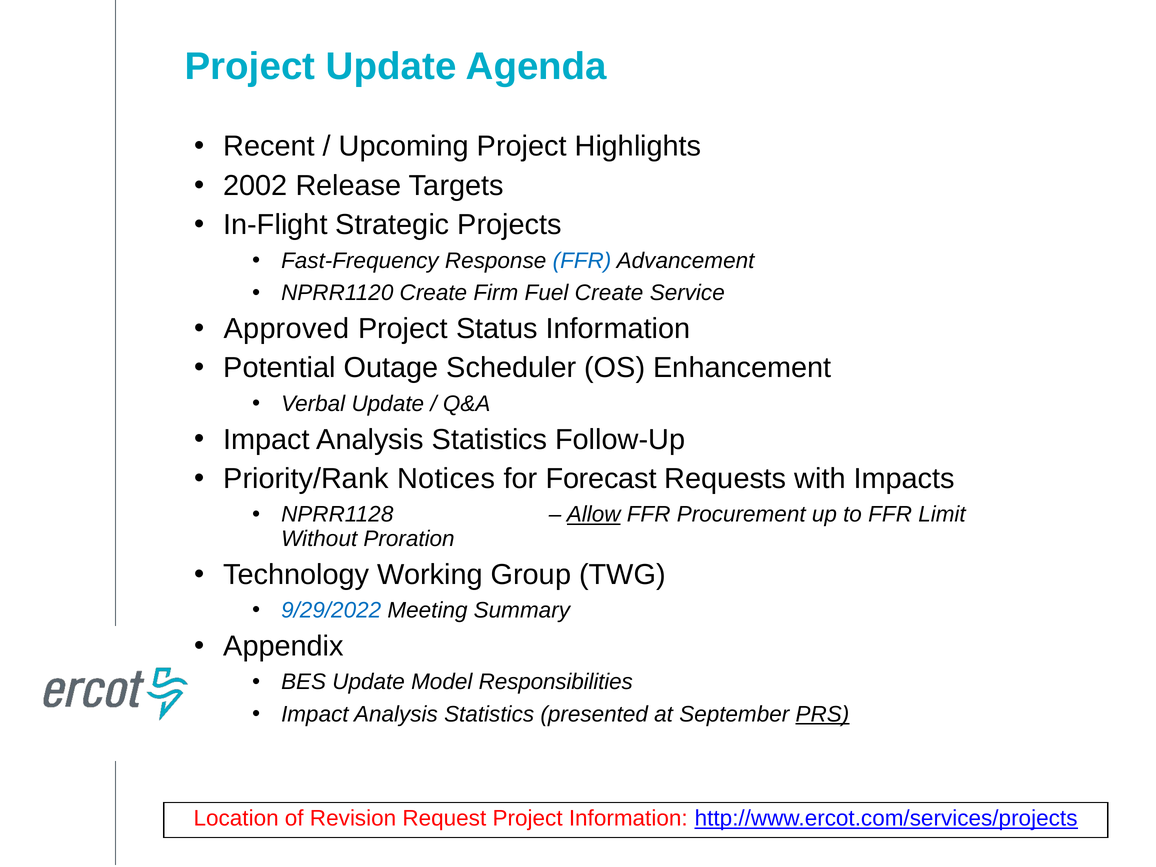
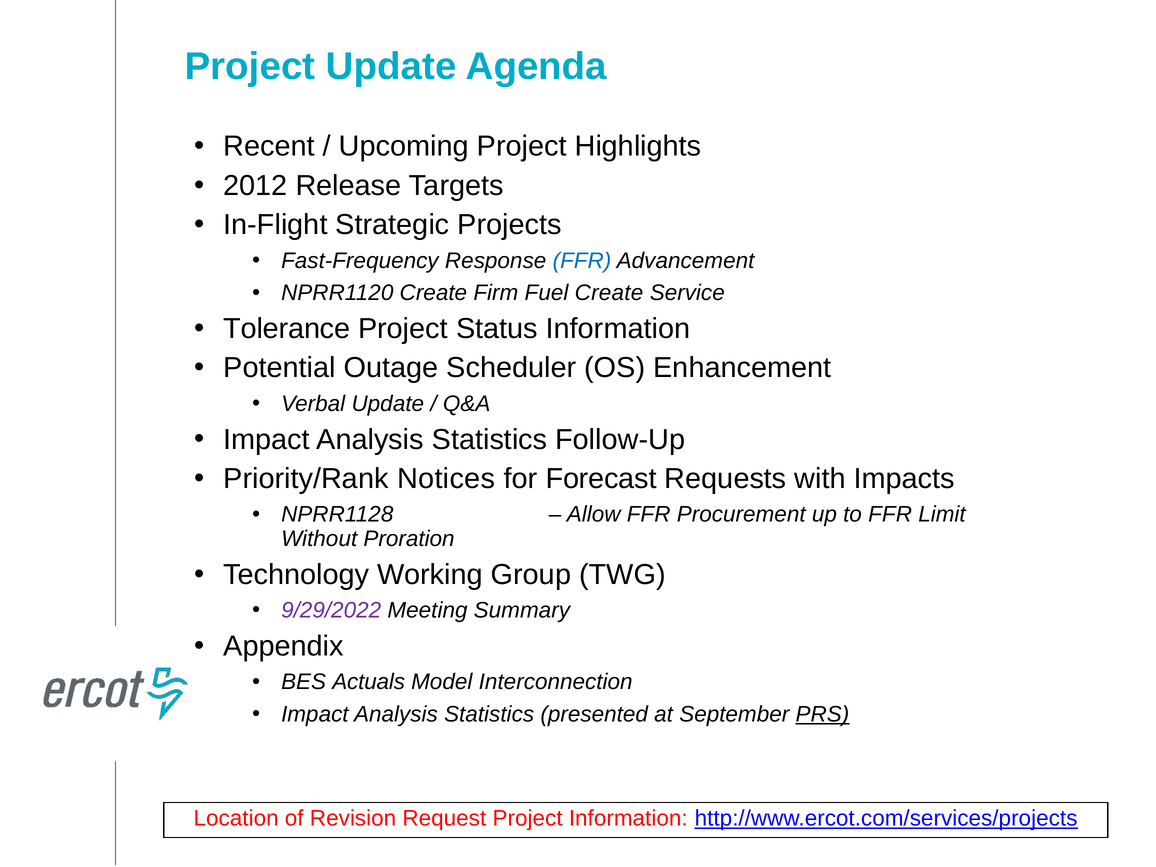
2002: 2002 -> 2012
Approved: Approved -> Tolerance
Allow underline: present -> none
9/29/2022 colour: blue -> purple
BES Update: Update -> Actuals
Responsibilities: Responsibilities -> Interconnection
